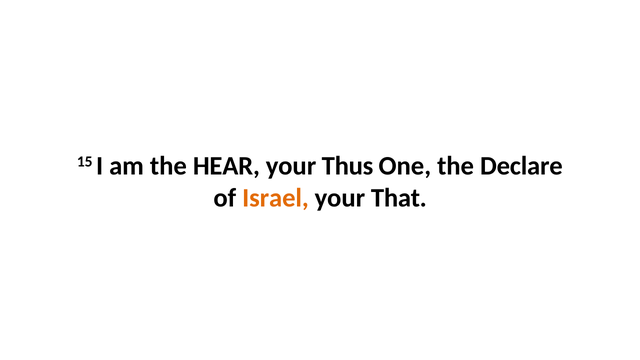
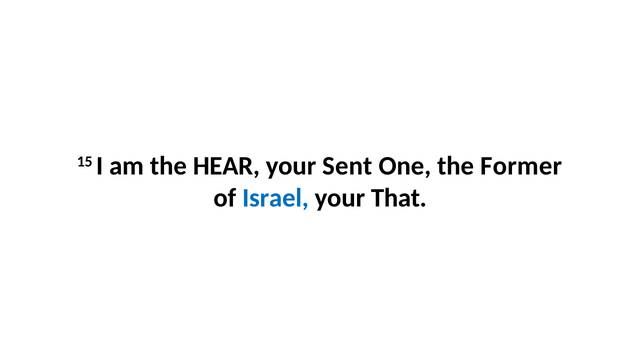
Thus: Thus -> Sent
Declare: Declare -> Former
Israel colour: orange -> blue
